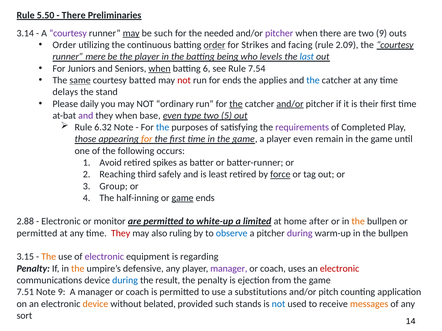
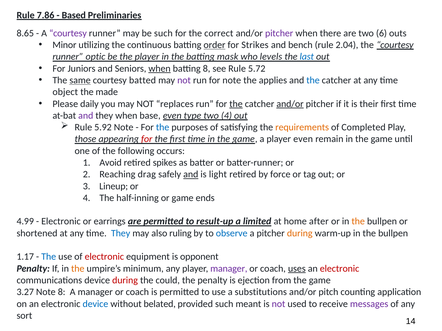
5.50: 5.50 -> 7.86
There at (74, 15): There -> Based
3.14: 3.14 -> 8.65
may at (131, 33) underline: present -> none
needed: needed -> correct
two 9: 9 -> 6
Order at (64, 45): Order -> Minor
facing: facing -> bench
2.09: 2.09 -> 2.04
mere: mere -> optic
being: being -> mask
batting 6: 6 -> 8
7.54: 7.54 -> 5.72
not at (184, 80) colour: red -> purple
for ends: ends -> note
delays: delays -> object
stand: stand -> made
ordinary: ordinary -> replaces
two 5: 5 -> 4
6.32: 6.32 -> 5.92
requirements colour: purple -> orange
for at (147, 139) colour: orange -> red
third: third -> drag
and at (191, 175) underline: none -> present
least: least -> light
force underline: present -> none
Group: Group -> Lineup
game at (183, 198) underline: present -> none
2.88: 2.88 -> 4.99
monitor: monitor -> earrings
white-up: white-up -> result-up
permitted at (37, 234): permitted -> shortened
They at (121, 234) colour: red -> blue
during at (300, 234) colour: purple -> orange
3.15: 3.15 -> 1.17
The at (49, 257) colour: orange -> blue
electronic at (104, 257) colour: purple -> red
regarding: regarding -> opponent
defensive: defensive -> minimum
uses underline: none -> present
during at (125, 281) colour: blue -> red
result: result -> could
7.51: 7.51 -> 3.27
Note 9: 9 -> 8
device at (95, 304) colour: orange -> blue
stands: stands -> meant
not at (278, 304) colour: blue -> purple
messages colour: orange -> purple
